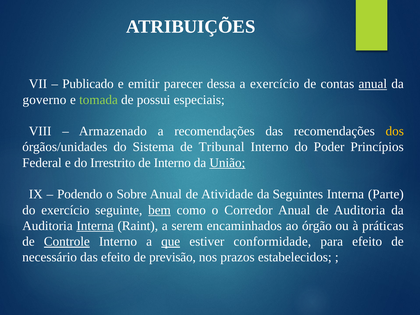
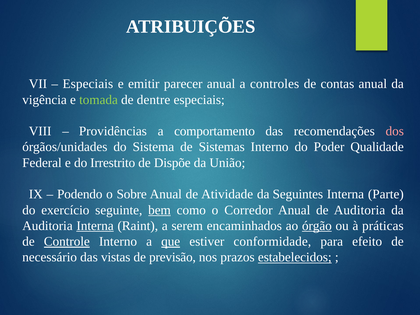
Publicado at (88, 84): Publicado -> Especiais
parecer dessa: dessa -> anual
a exercício: exercício -> controles
anual at (373, 84) underline: present -> none
governo: governo -> vigência
possui: possui -> dentre
Armazenado: Armazenado -> Providências
a recomendações: recomendações -> comportamento
dos colour: yellow -> pink
Tribunal: Tribunal -> Sistemas
Princípios: Princípios -> Qualidade
de Interno: Interno -> Dispõe
União underline: present -> none
órgão underline: none -> present
das efeito: efeito -> vistas
estabelecidos underline: none -> present
